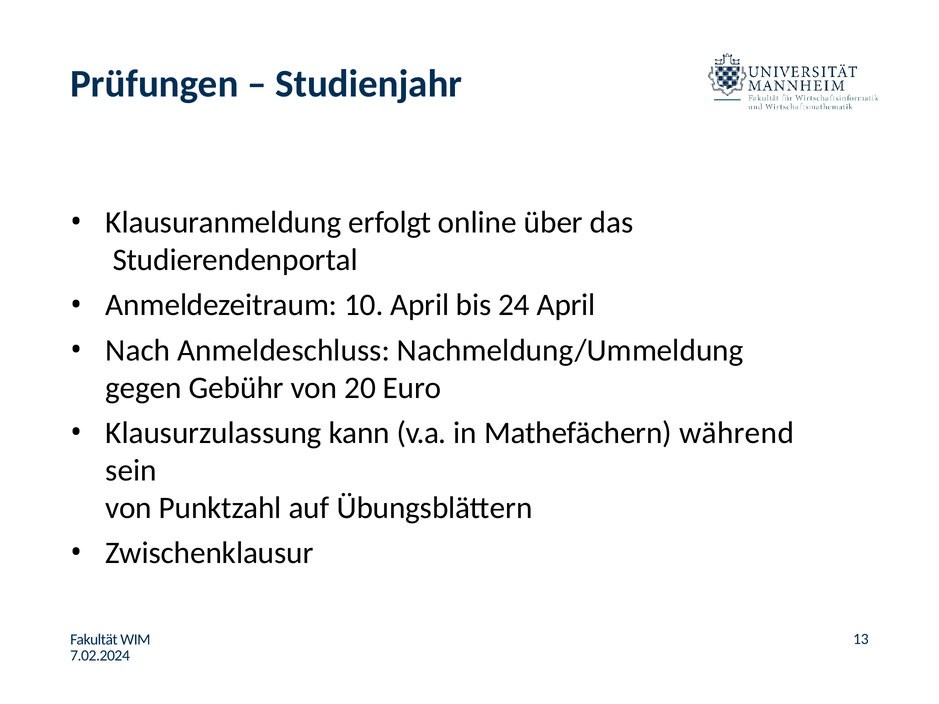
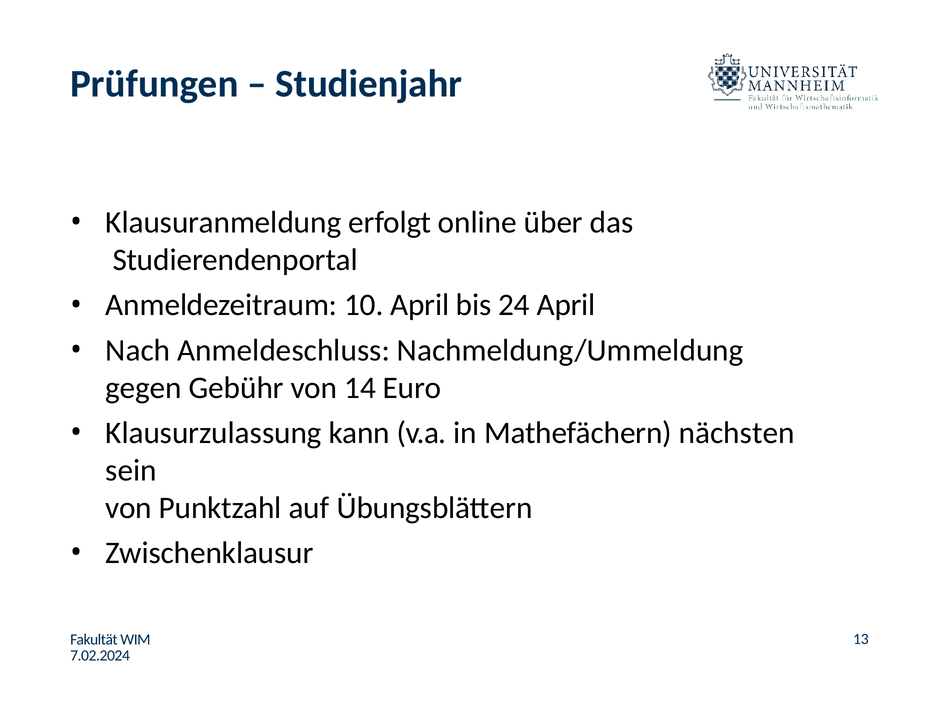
20: 20 -> 14
während: während -> nächsten
